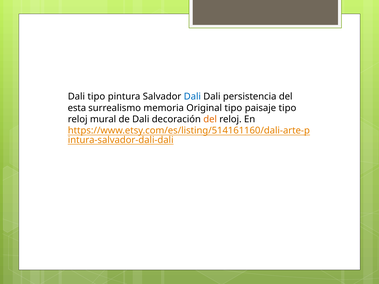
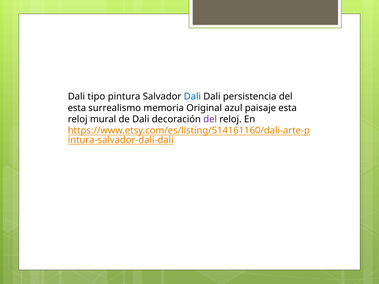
Original tipo: tipo -> azul
paisaje tipo: tipo -> esta
del at (210, 119) colour: orange -> purple
